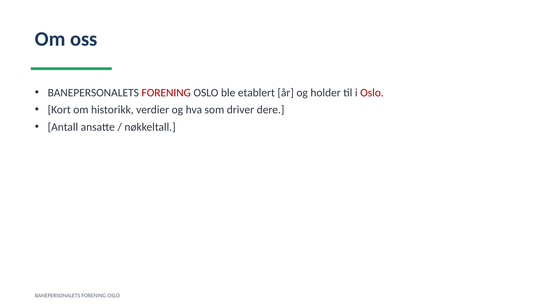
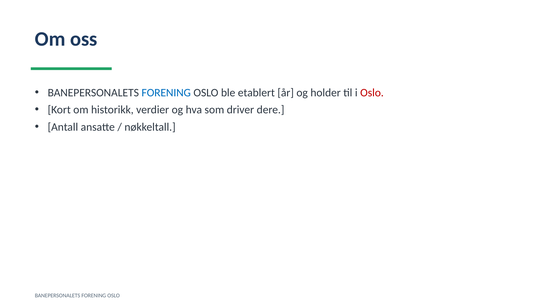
FORENING at (166, 93) colour: red -> blue
